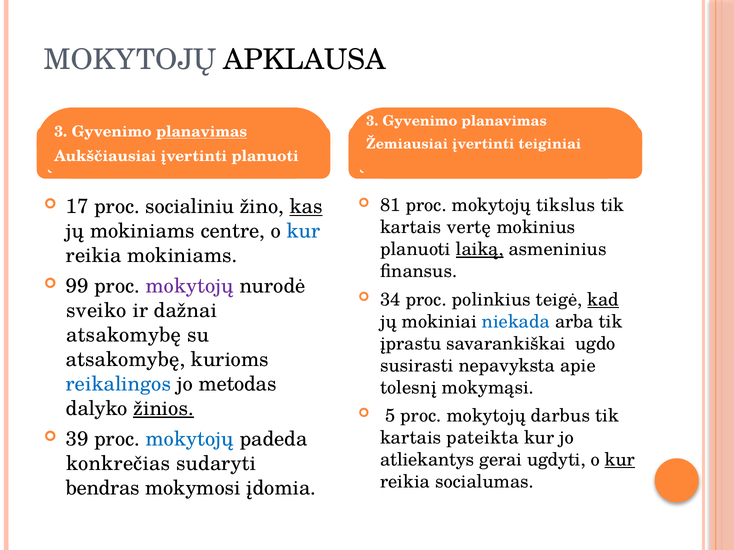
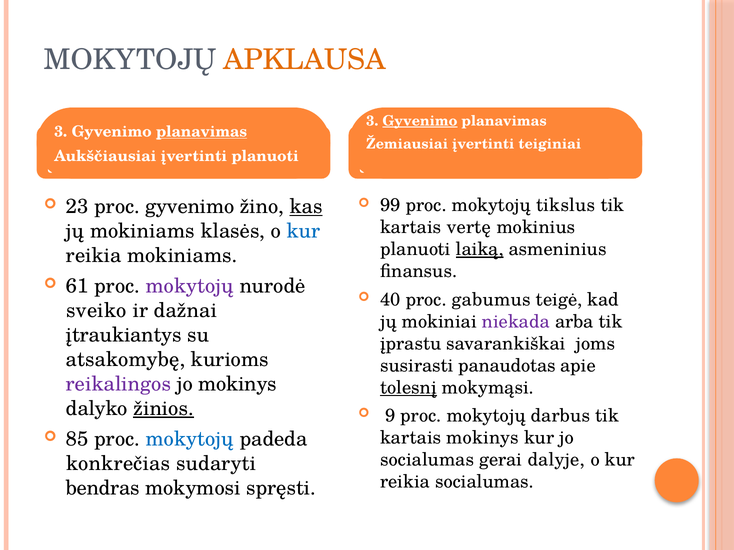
APKLAUSA colour: black -> orange
Gyvenimo at (420, 121) underline: none -> present
81: 81 -> 99
17: 17 -> 23
proc socialiniu: socialiniu -> gyvenimo
centre: centre -> klasės
99: 99 -> 61
34: 34 -> 40
polinkius: polinkius -> gabumus
kad underline: present -> none
niekada colour: blue -> purple
atsakomybę at (124, 335): atsakomybę -> įtraukiantys
ugdo: ugdo -> joms
nepavyksta: nepavyksta -> panaudotas
reikalingos colour: blue -> purple
jo metodas: metodas -> mokinys
tolesnį underline: none -> present
5: 5 -> 9
39: 39 -> 85
kartais pateikta: pateikta -> mokinys
atliekantys at (427, 460): atliekantys -> socialumas
ugdyti: ugdyti -> dalyje
kur at (620, 460) underline: present -> none
įdomia: įdomia -> spręsti
